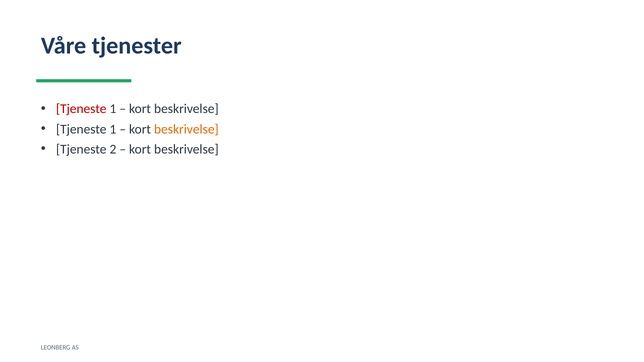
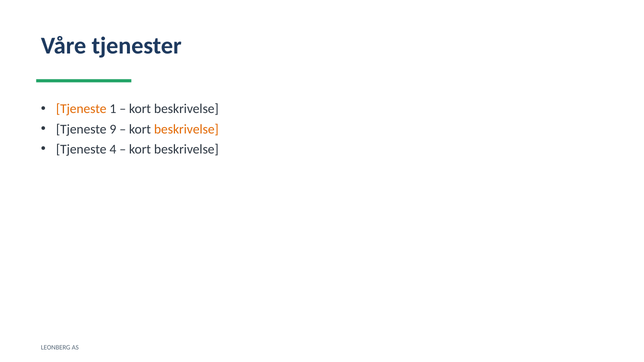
Tjeneste at (81, 109) colour: red -> orange
1 at (113, 129): 1 -> 9
2: 2 -> 4
